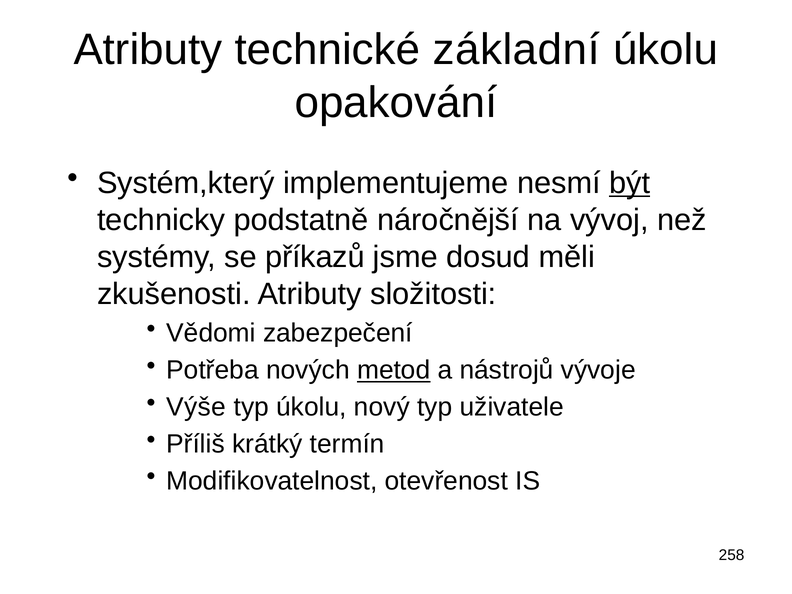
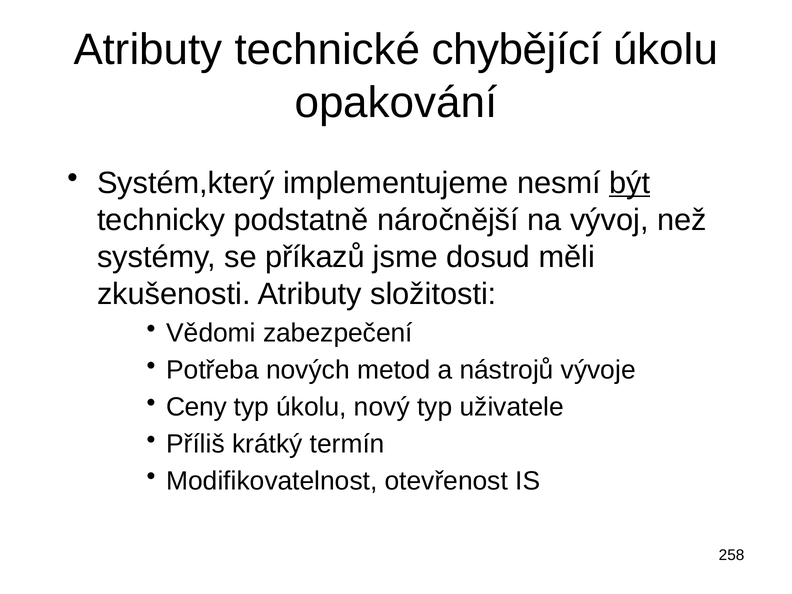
základní: základní -> chybějící
metod underline: present -> none
Výše: Výše -> Ceny
